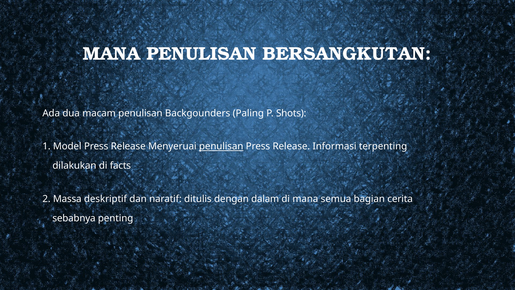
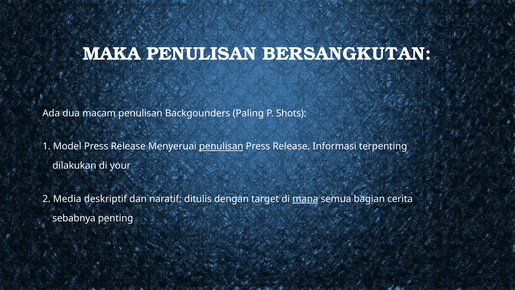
MANA at (111, 54): MANA -> MAKA
facts: facts -> your
Massa: Massa -> Media
dalam: dalam -> target
mana at (305, 199) underline: none -> present
